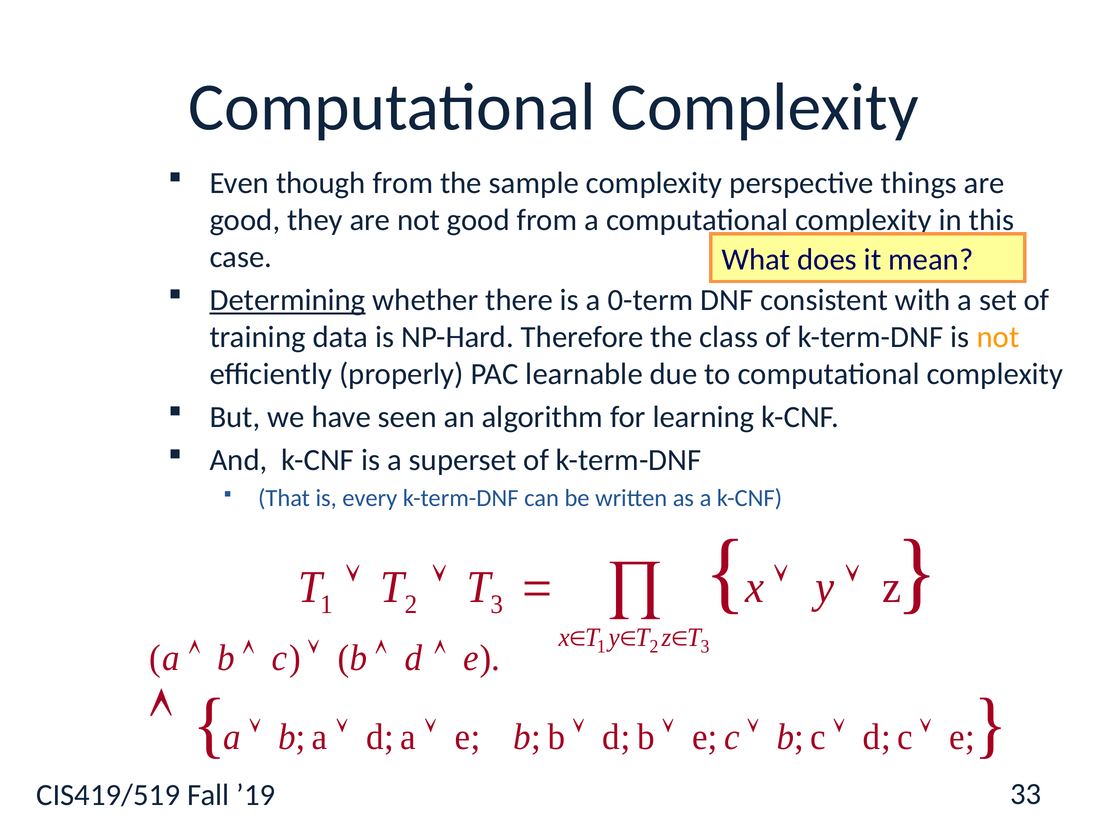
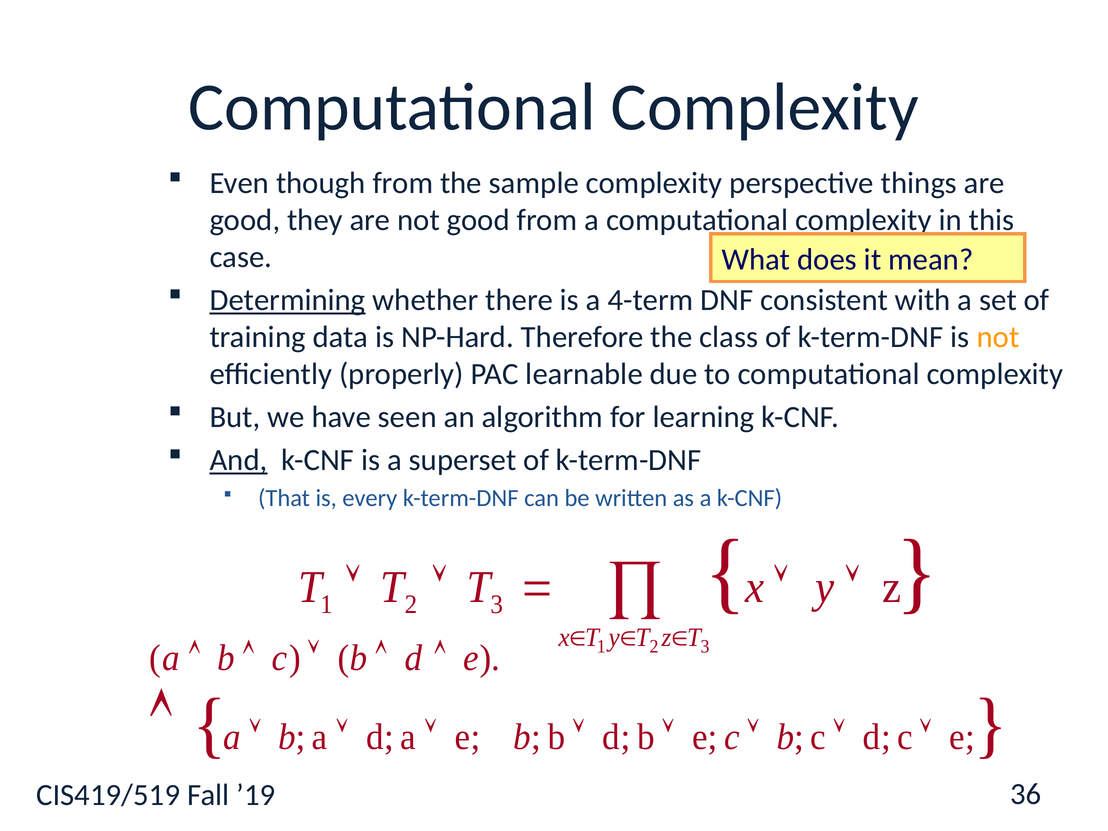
0-term: 0-term -> 4-term
And underline: none -> present
33: 33 -> 36
